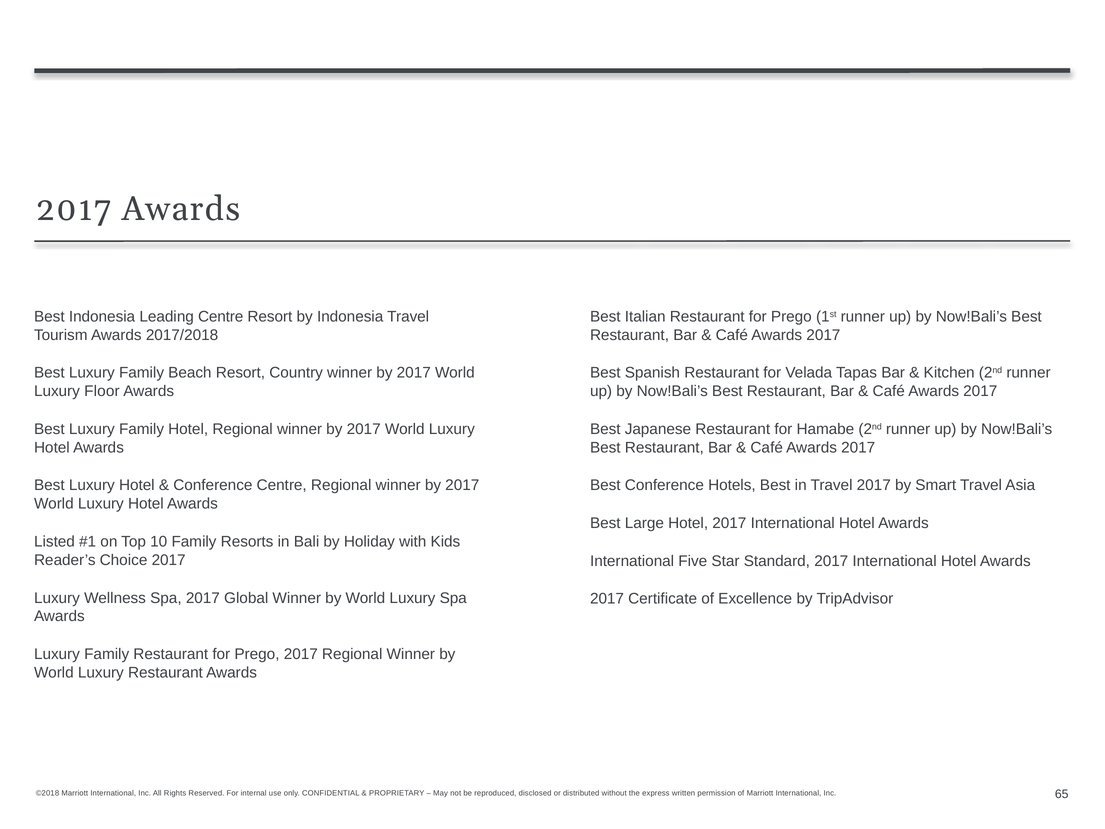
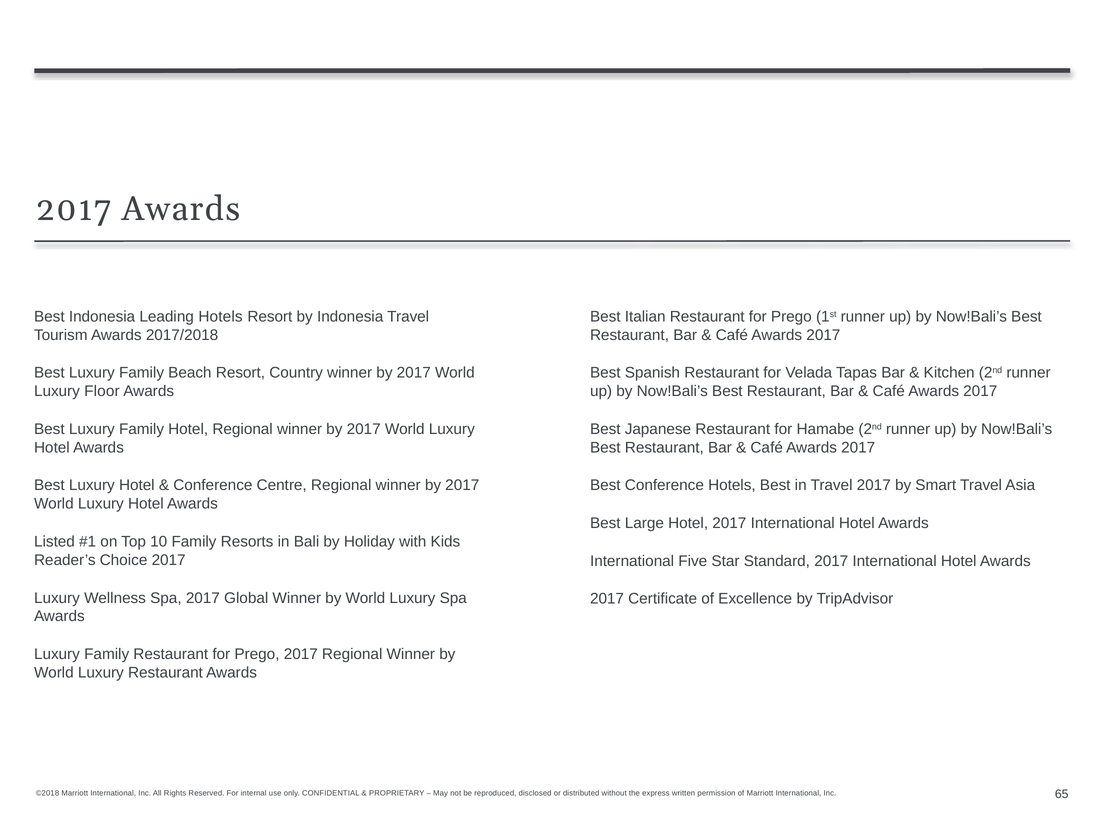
Leading Centre: Centre -> Hotels
